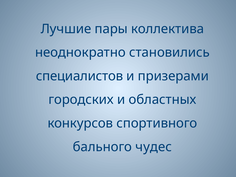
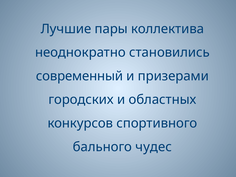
специалистов: специалистов -> современный
